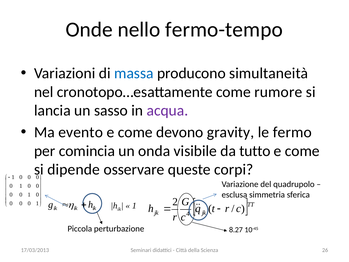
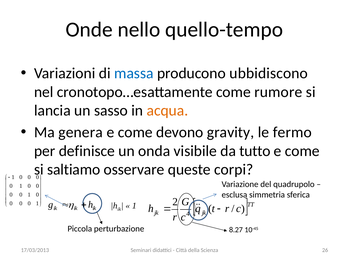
fermo-tempo: fermo-tempo -> quello-tempo
simultaneità: simultaneità -> ubbidiscono
acqua colour: purple -> orange
evento: evento -> genera
comincia: comincia -> definisce
dipende: dipende -> saltiamo
